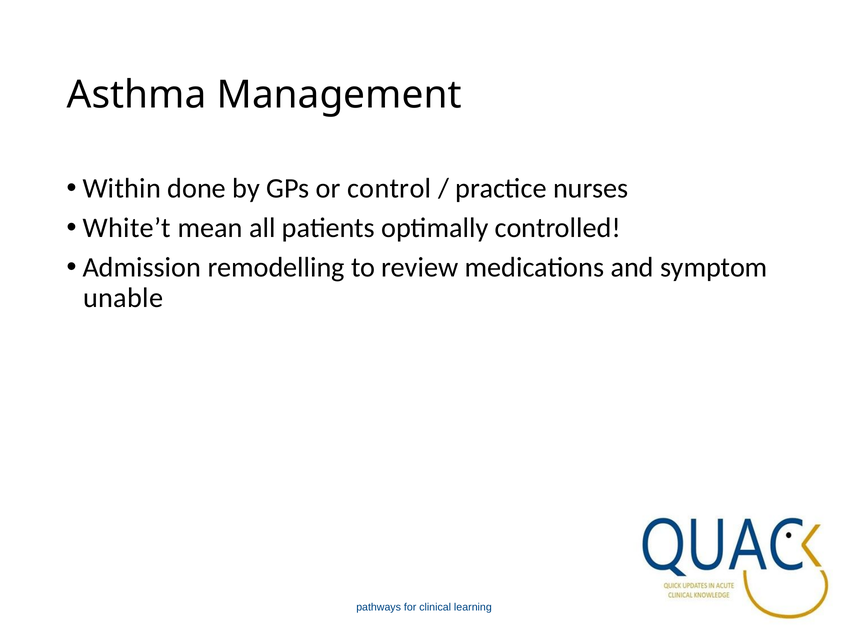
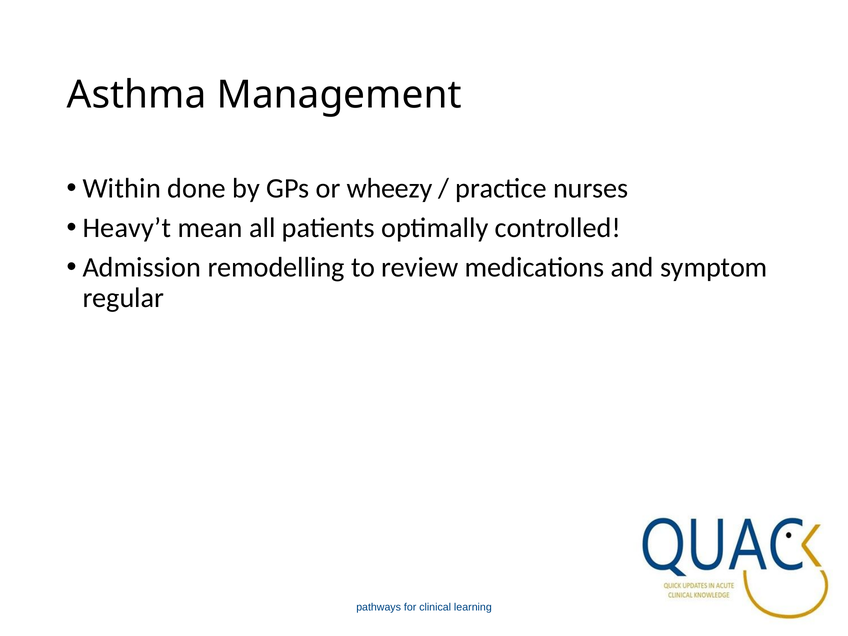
control: control -> wheezy
White’t: White’t -> Heavy’t
unable: unable -> regular
